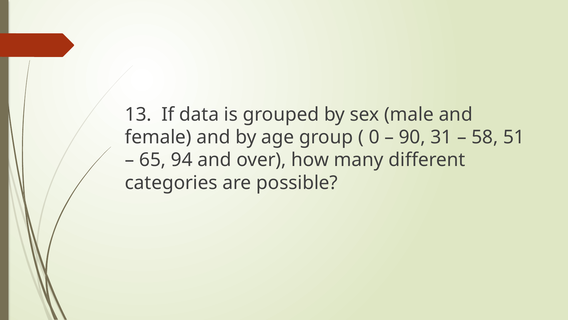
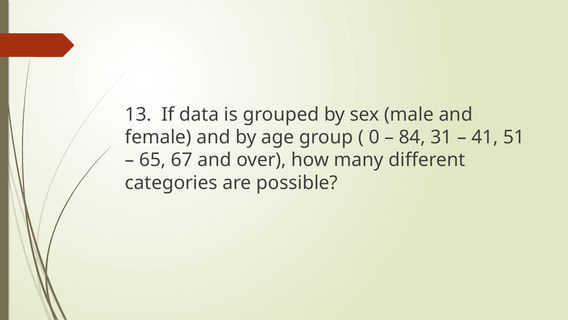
90: 90 -> 84
58: 58 -> 41
94: 94 -> 67
